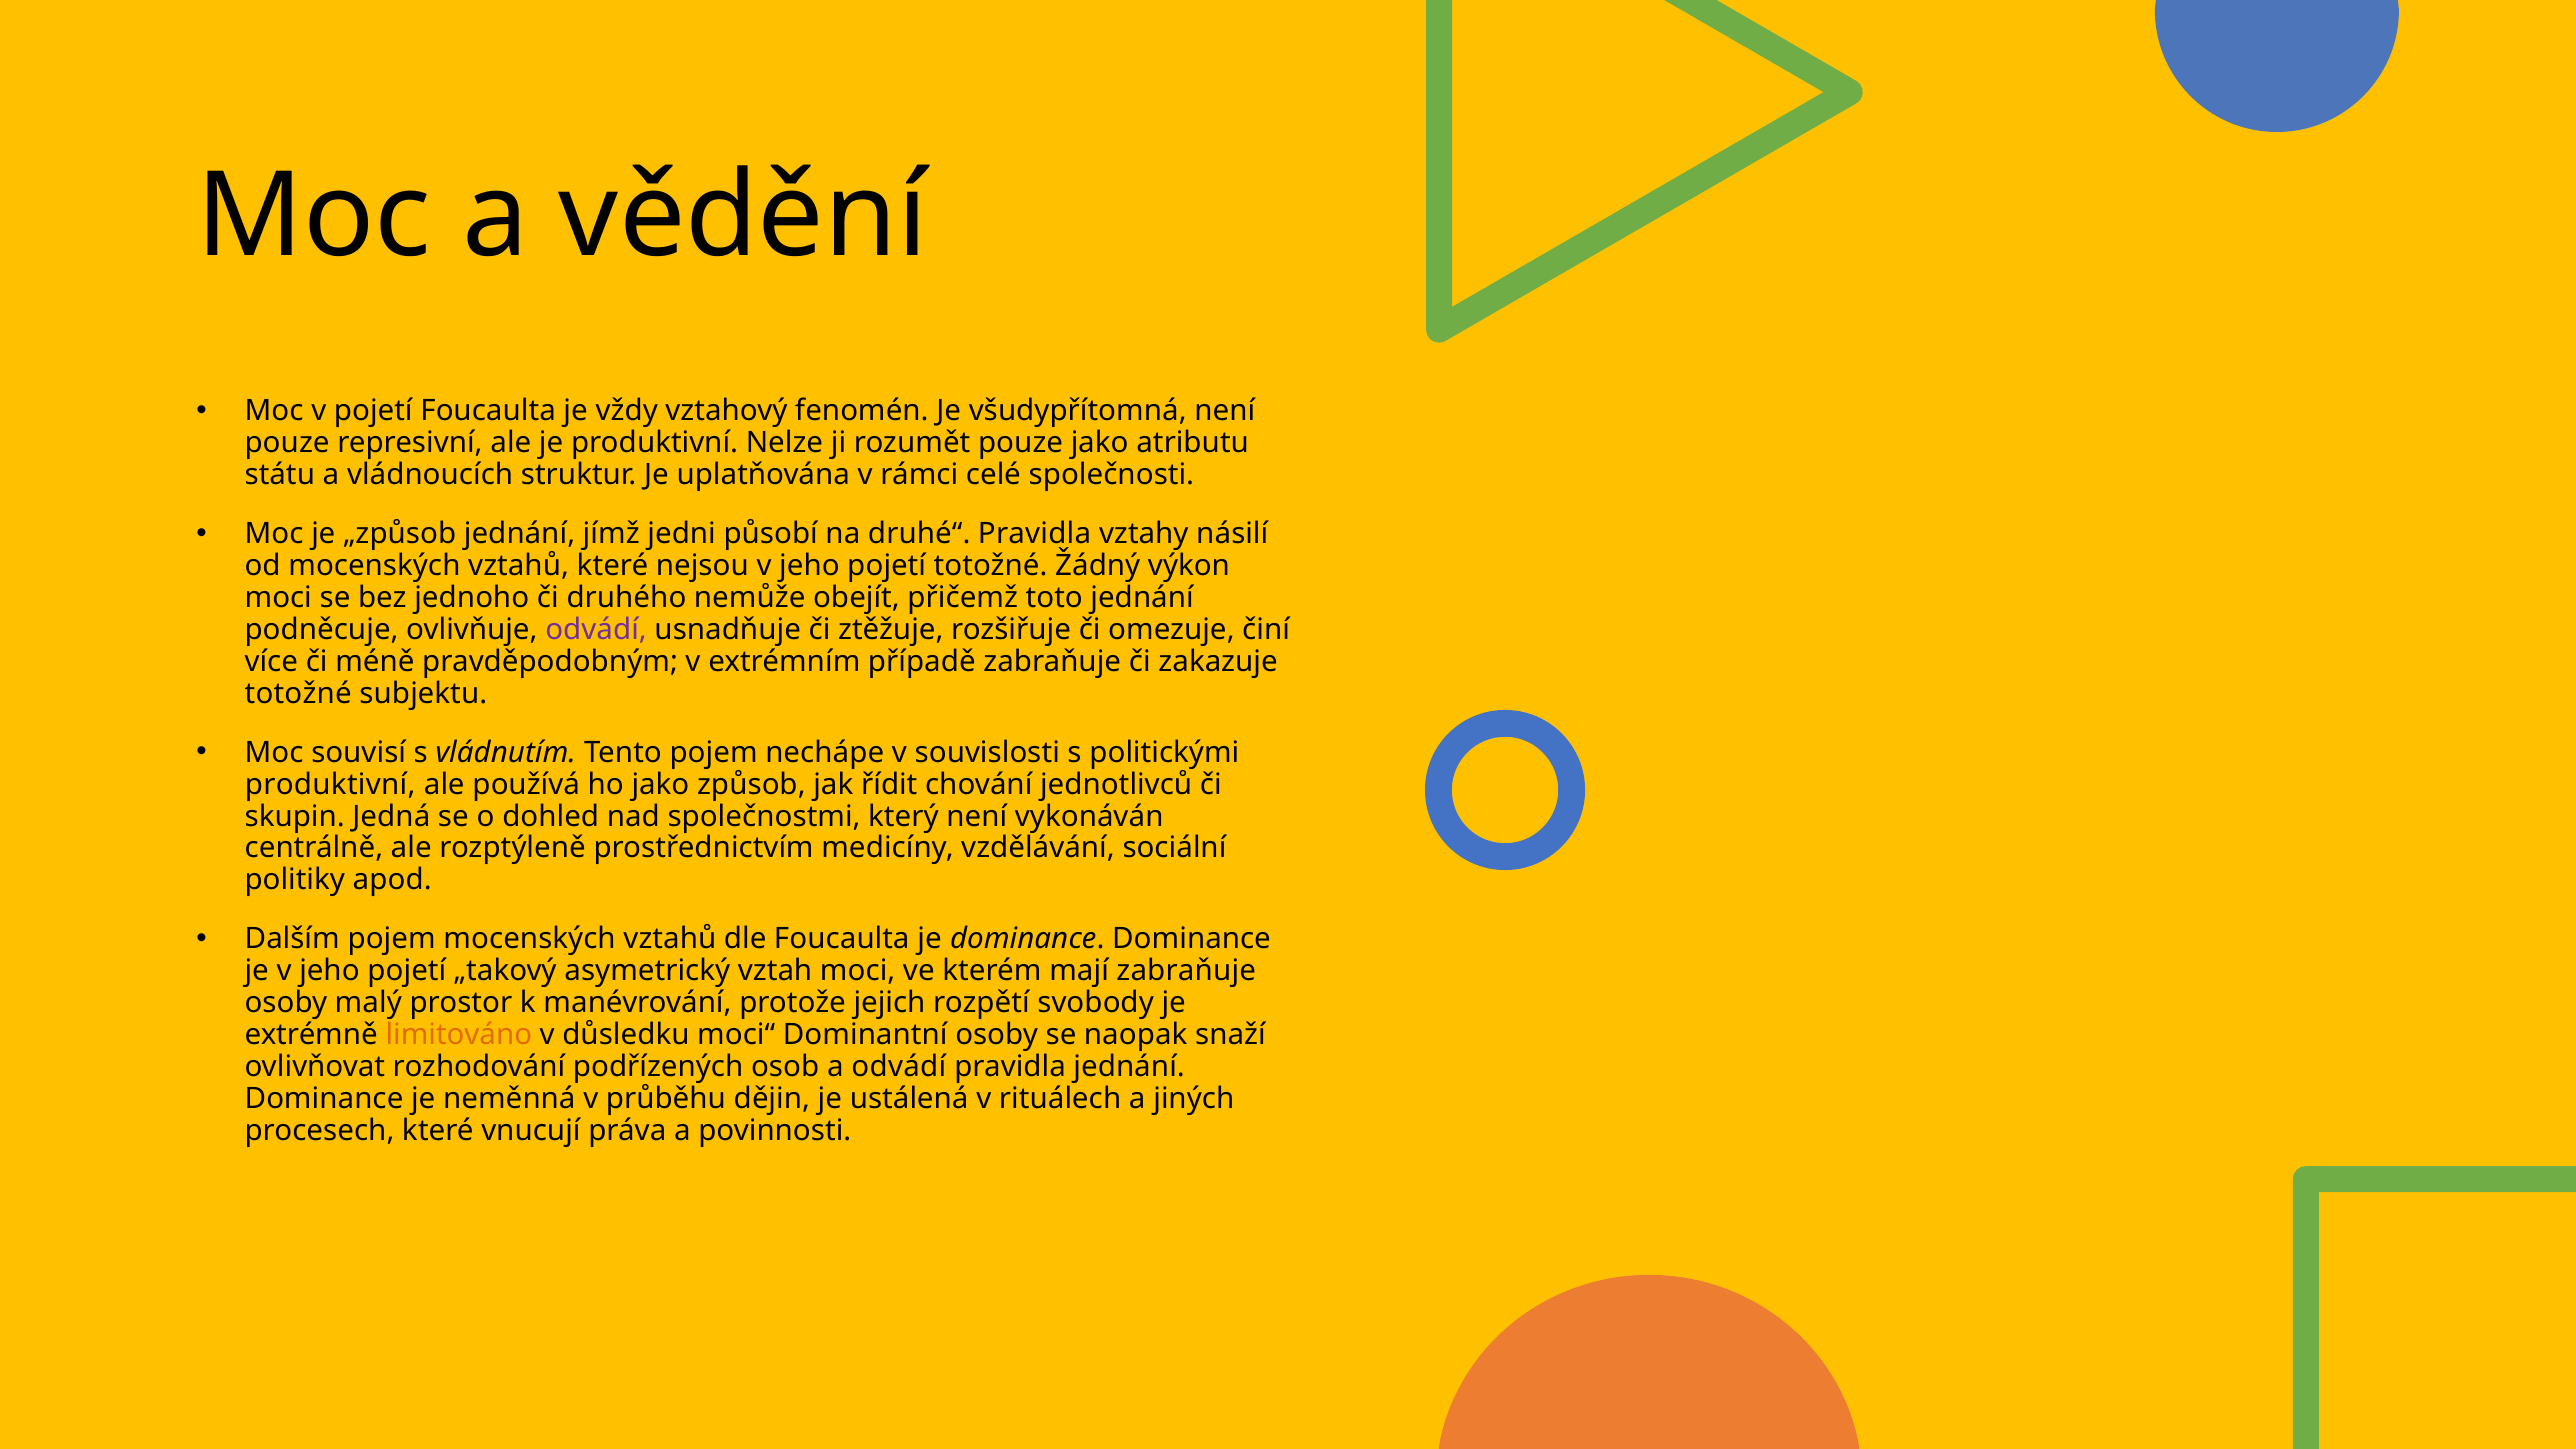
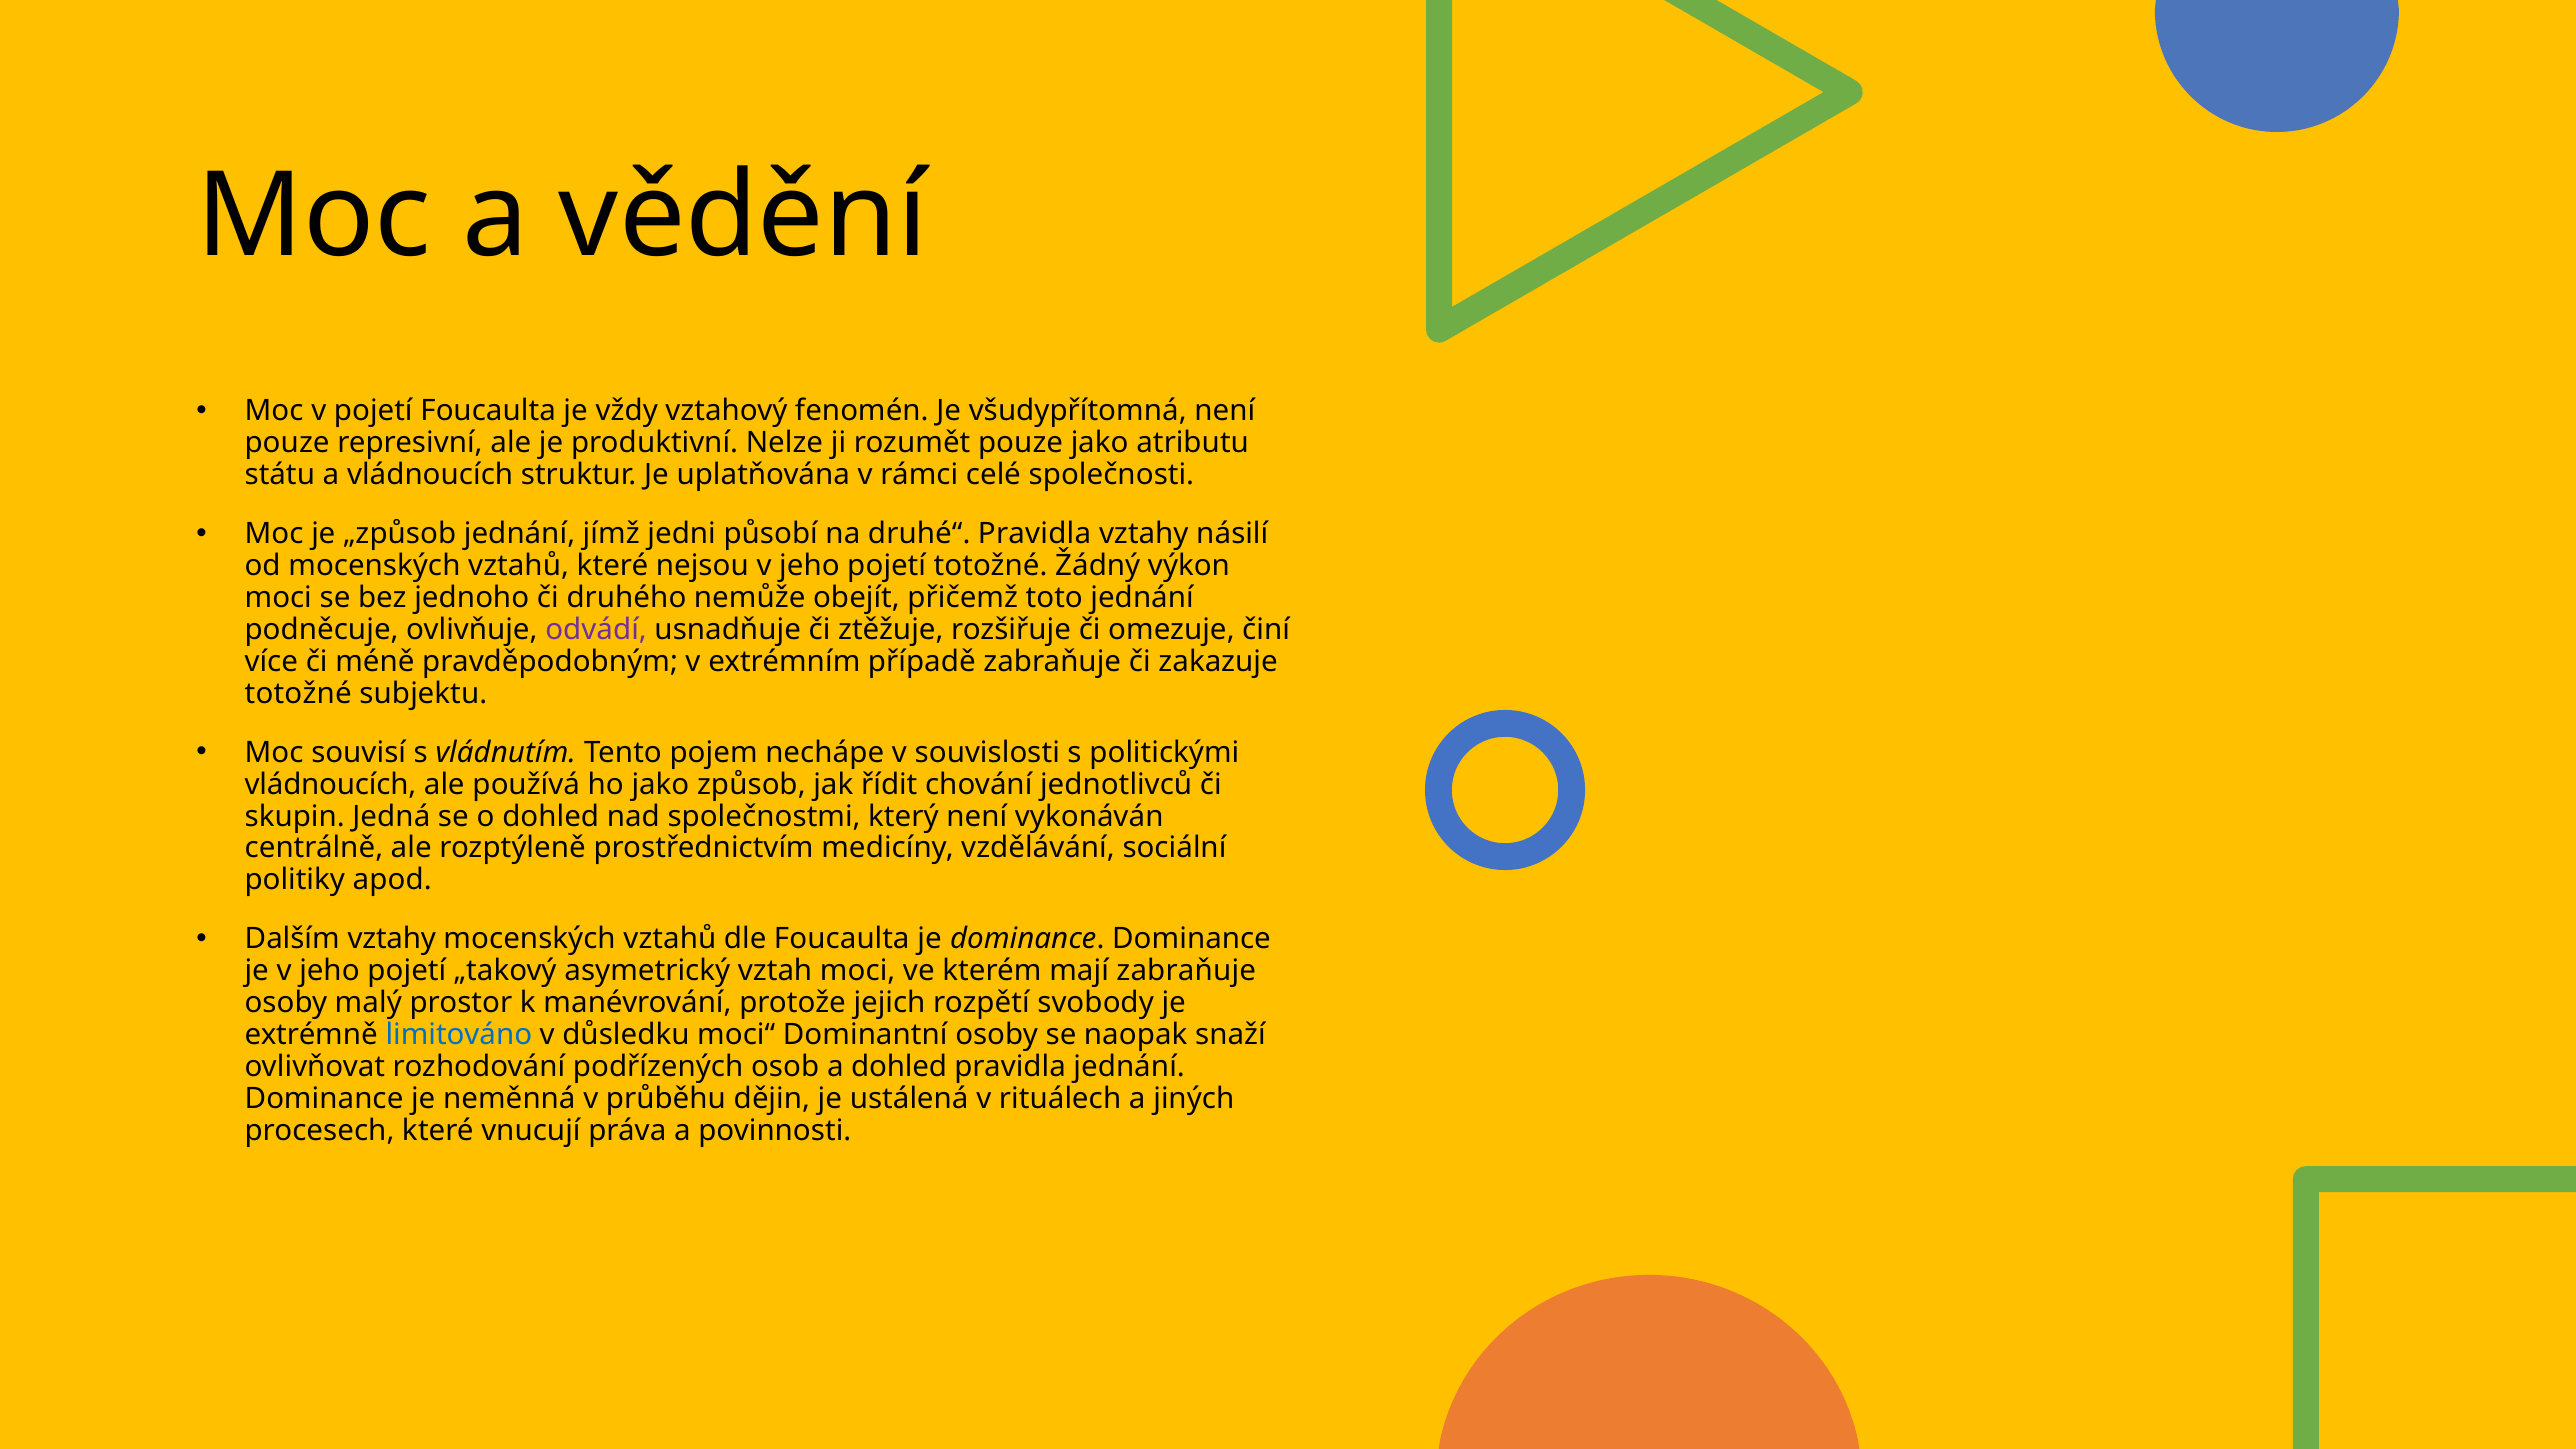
produktivní at (330, 784): produktivní -> vládnoucích
Dalším pojem: pojem -> vztahy
limitováno colour: orange -> blue
a odvádí: odvádí -> dohled
